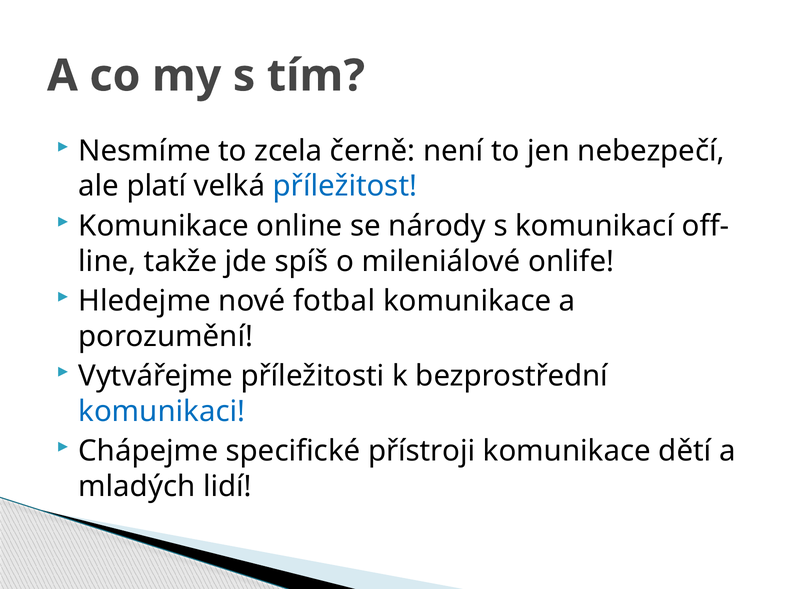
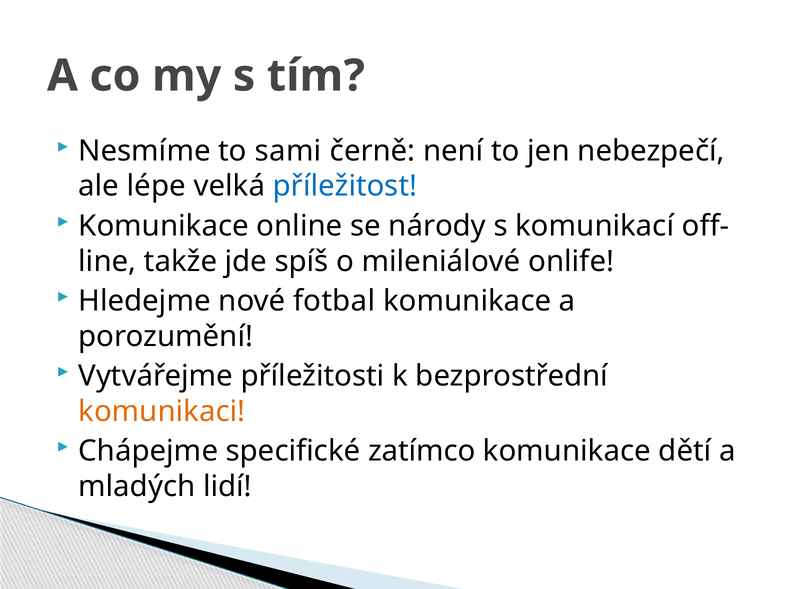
zcela: zcela -> sami
platí: platí -> lépe
komunikaci colour: blue -> orange
přístroji: přístroji -> zatímco
